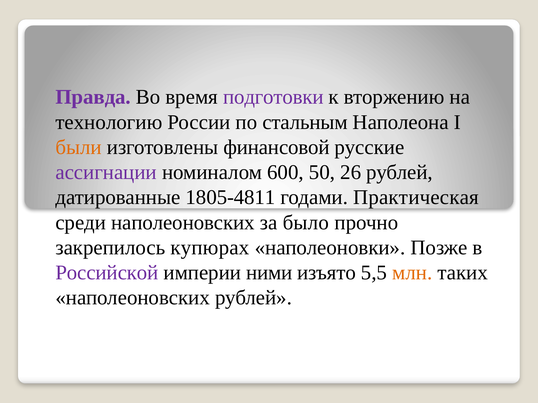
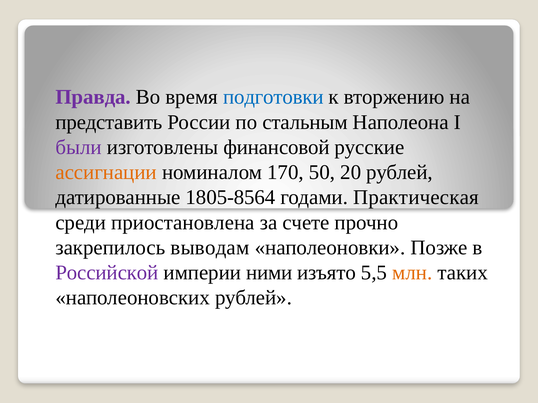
подготовки colour: purple -> blue
технологию: технологию -> представить
были colour: orange -> purple
ассигнации colour: purple -> orange
600: 600 -> 170
26: 26 -> 20
1805-4811: 1805-4811 -> 1805-8564
среди наполеоновских: наполеоновских -> приостановлена
было: было -> счете
купюрах: купюрах -> выводам
